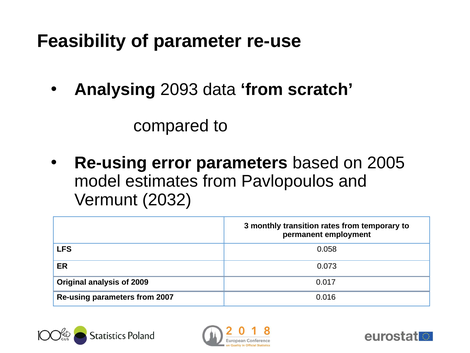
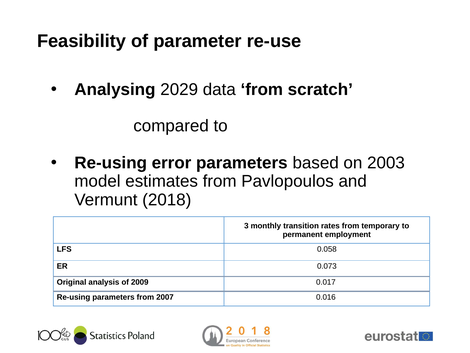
2093: 2093 -> 2029
2005: 2005 -> 2003
2032: 2032 -> 2018
